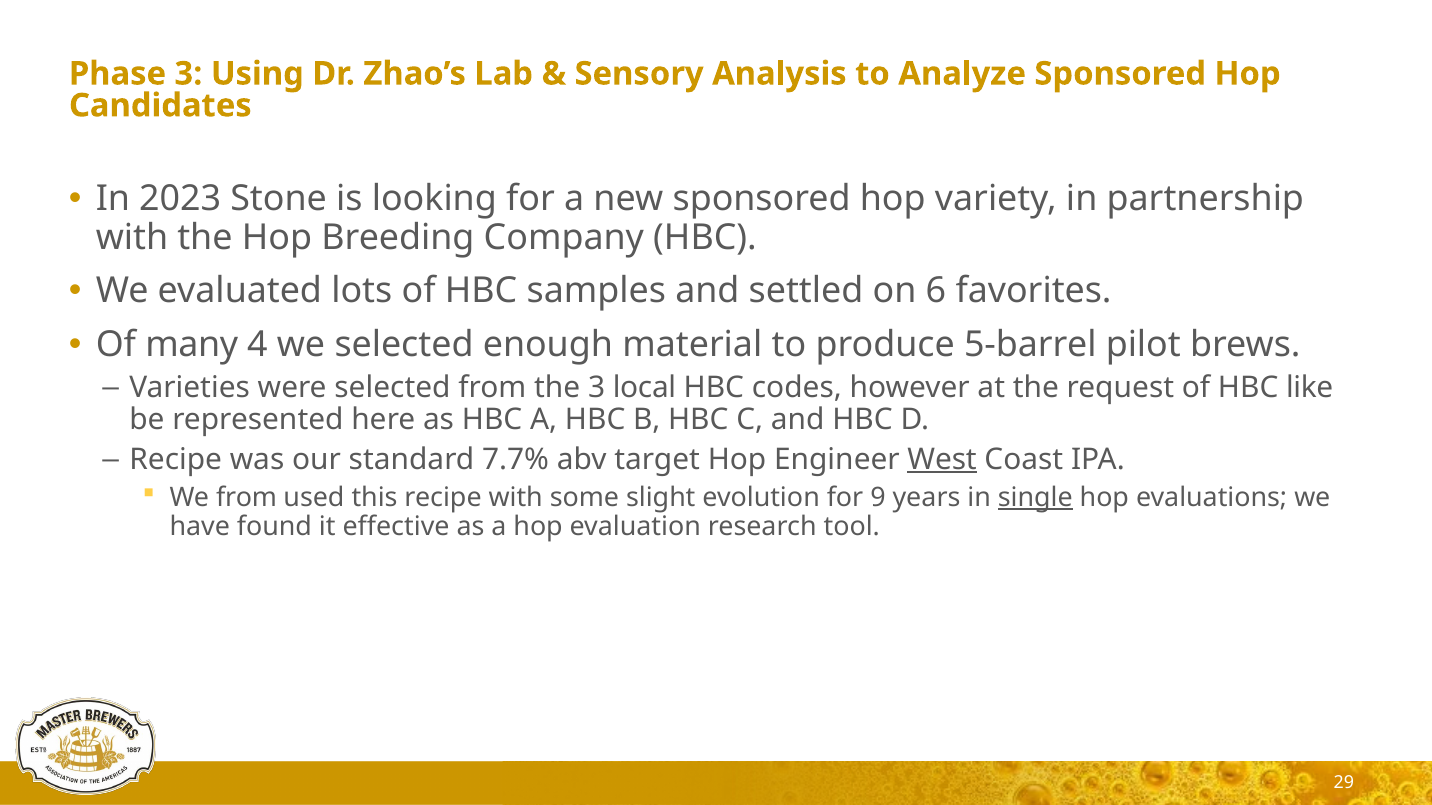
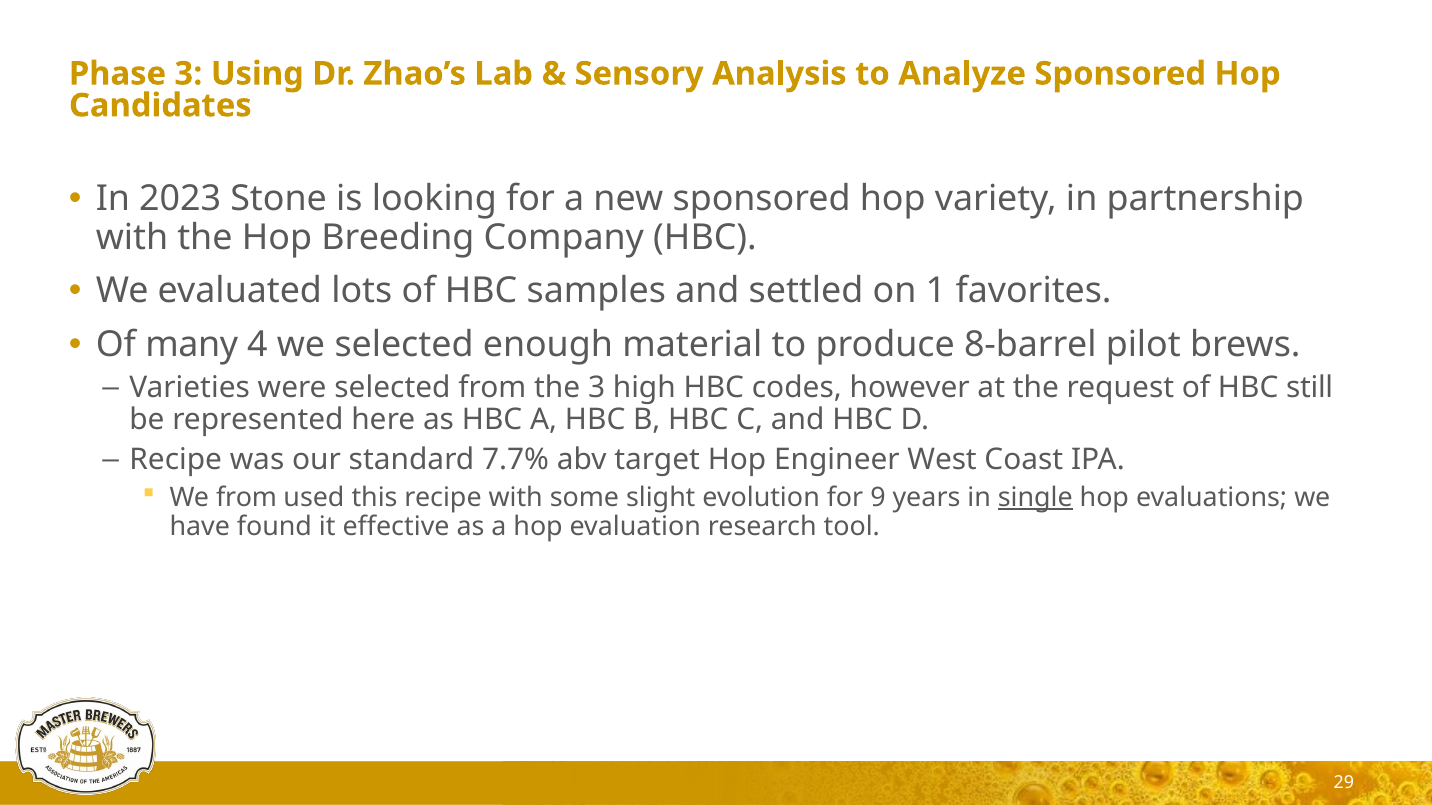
6: 6 -> 1
5-barrel: 5-barrel -> 8-barrel
local: local -> high
like: like -> still
West underline: present -> none
